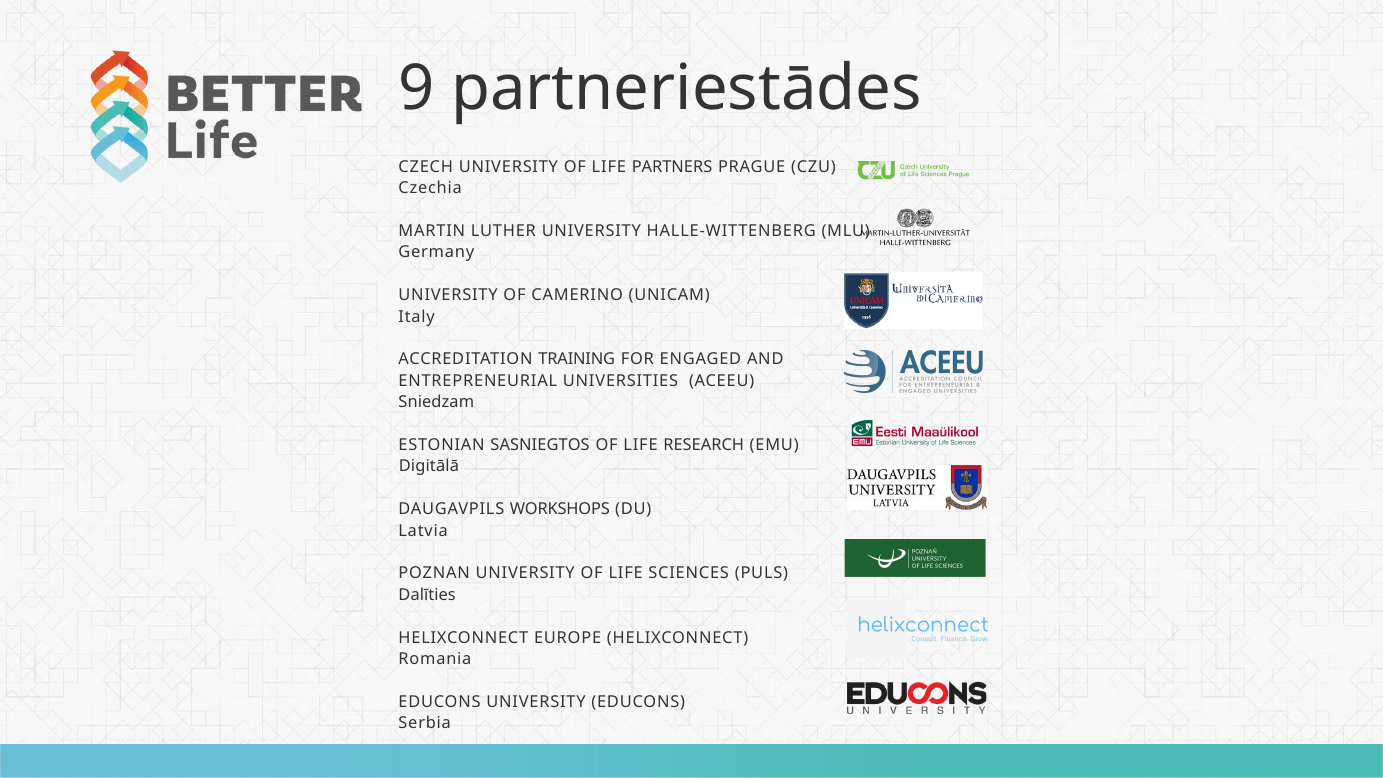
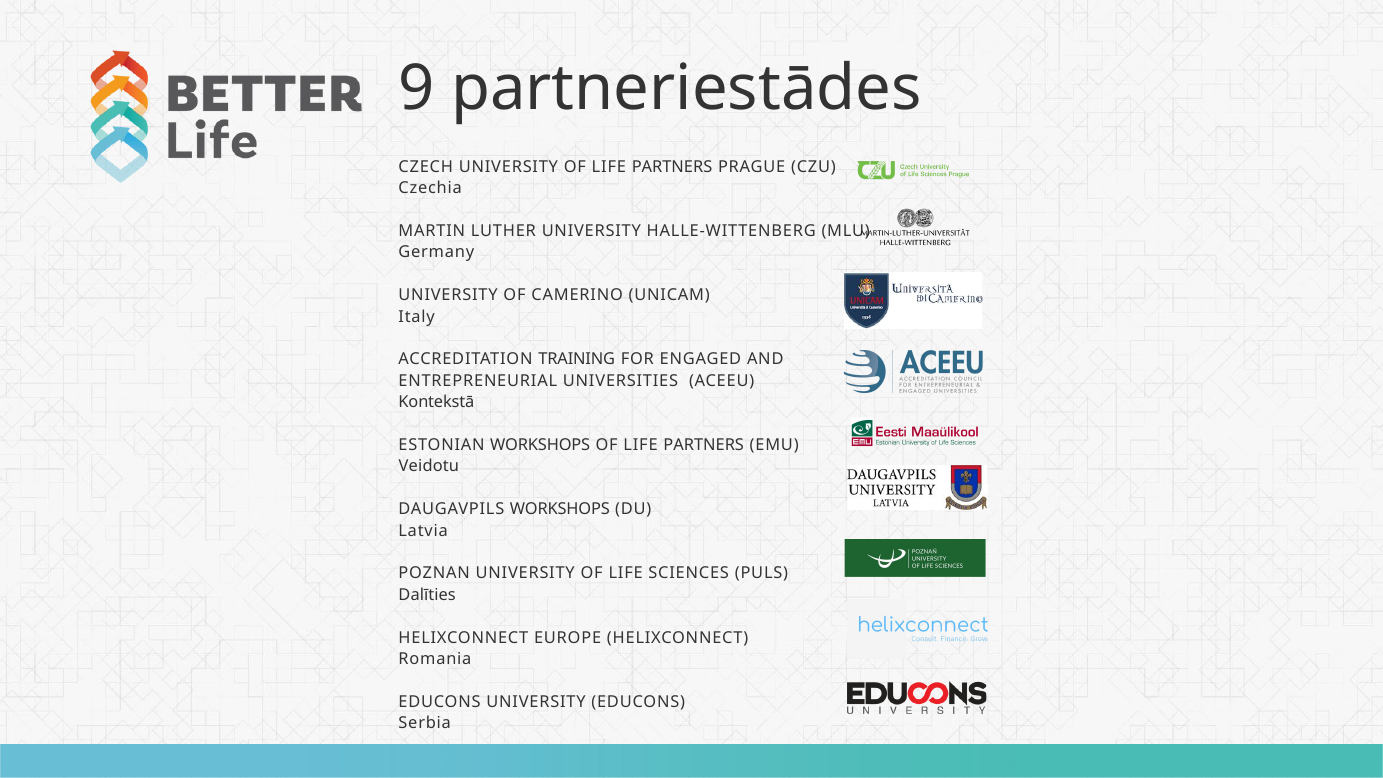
Sniedzam: Sniedzam -> Kontekstā
ESTONIAN SASNIEGTOS: SASNIEGTOS -> WORKSHOPS
RESEARCH at (704, 445): RESEARCH -> PARTNERS
Digitālā: Digitālā -> Veidotu
